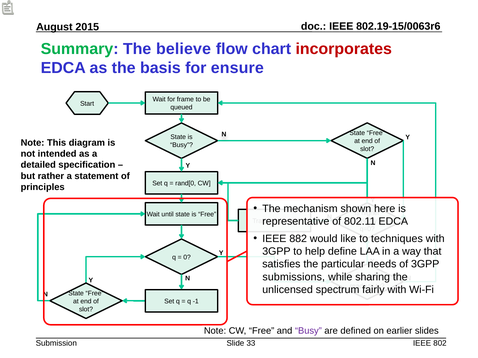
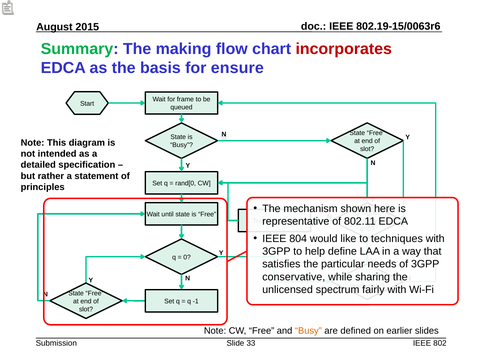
believe: believe -> making
882: 882 -> 804
submissions: submissions -> conservative
Busy at (308, 331) colour: purple -> orange
